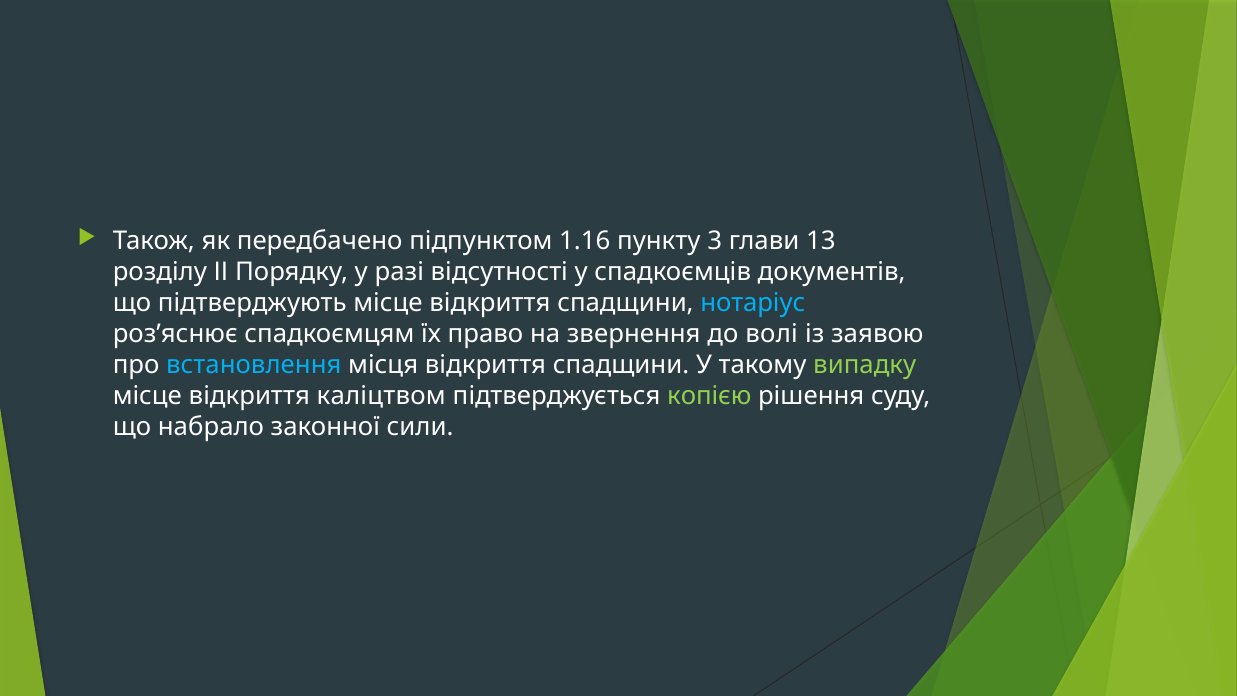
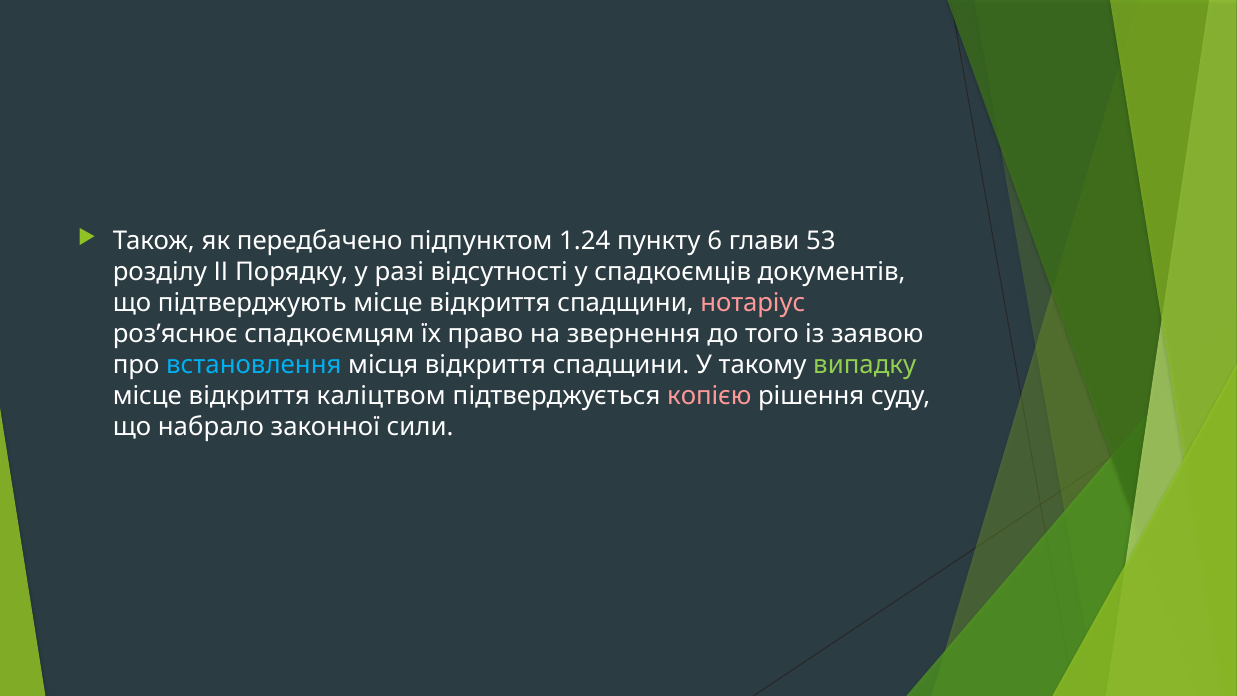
1.16: 1.16 -> 1.24
3: 3 -> 6
13: 13 -> 53
нотаріус colour: light blue -> pink
волі: волі -> того
копією colour: light green -> pink
